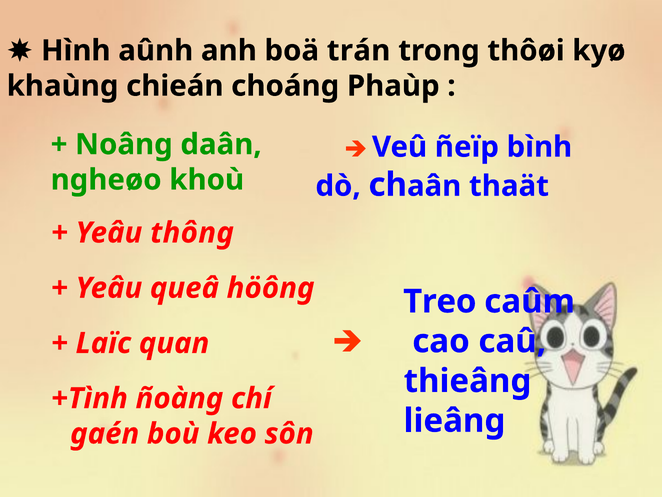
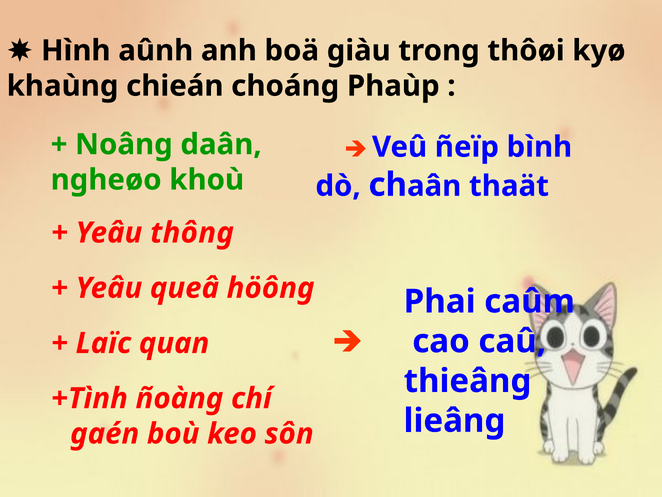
trán: trán -> giàu
Treo: Treo -> Phai
